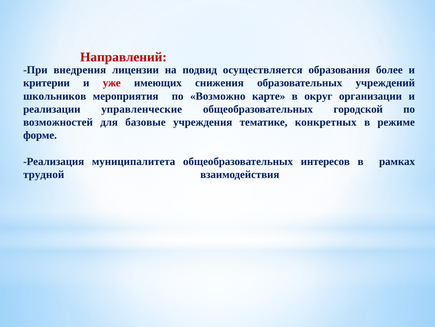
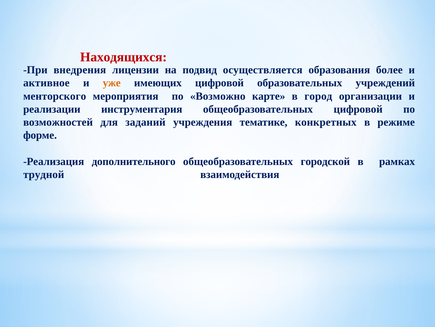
Направлений: Направлений -> Находящихся
критерии: критерии -> активное
уже colour: red -> orange
имеющих снижения: снижения -> цифровой
школьников: школьников -> менторского
округ: округ -> город
управленческие: управленческие -> инструментария
общеобразовательных городской: городской -> цифровой
базовые: базовые -> заданий
муниципалитета: муниципалитета -> дополнительного
интересов: интересов -> городской
